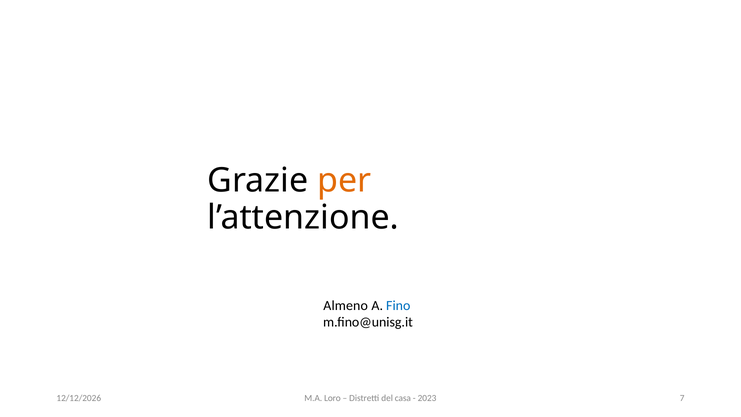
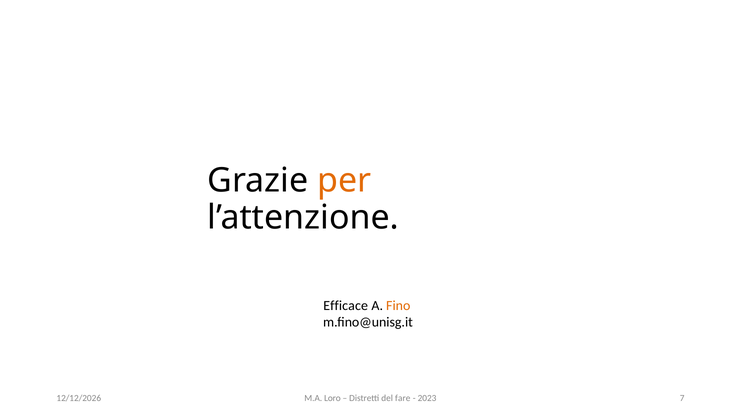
Almeno: Almeno -> Efficace
Fino colour: blue -> orange
casa: casa -> fare
